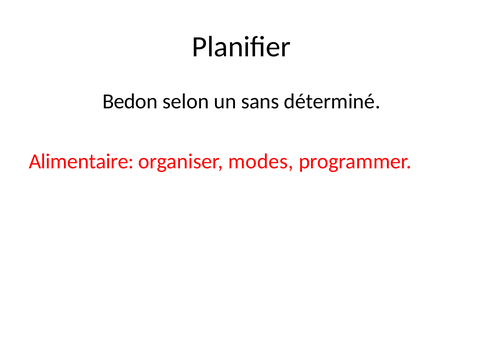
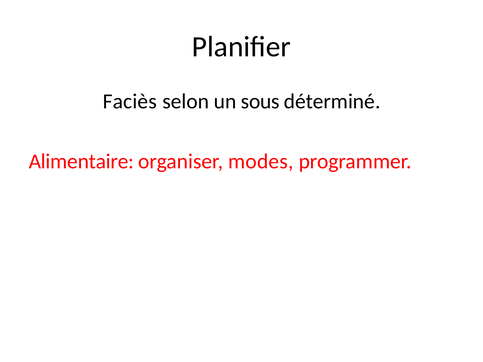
Bedon: Bedon -> Faciès
sans: sans -> sous
